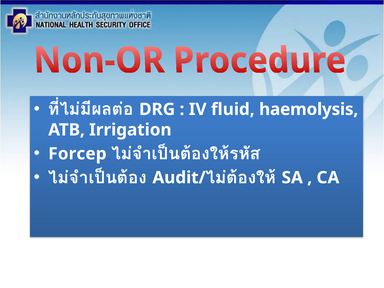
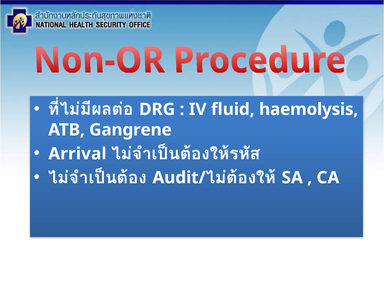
Irrigation: Irrigation -> Gangrene
Forcep: Forcep -> Arrival
